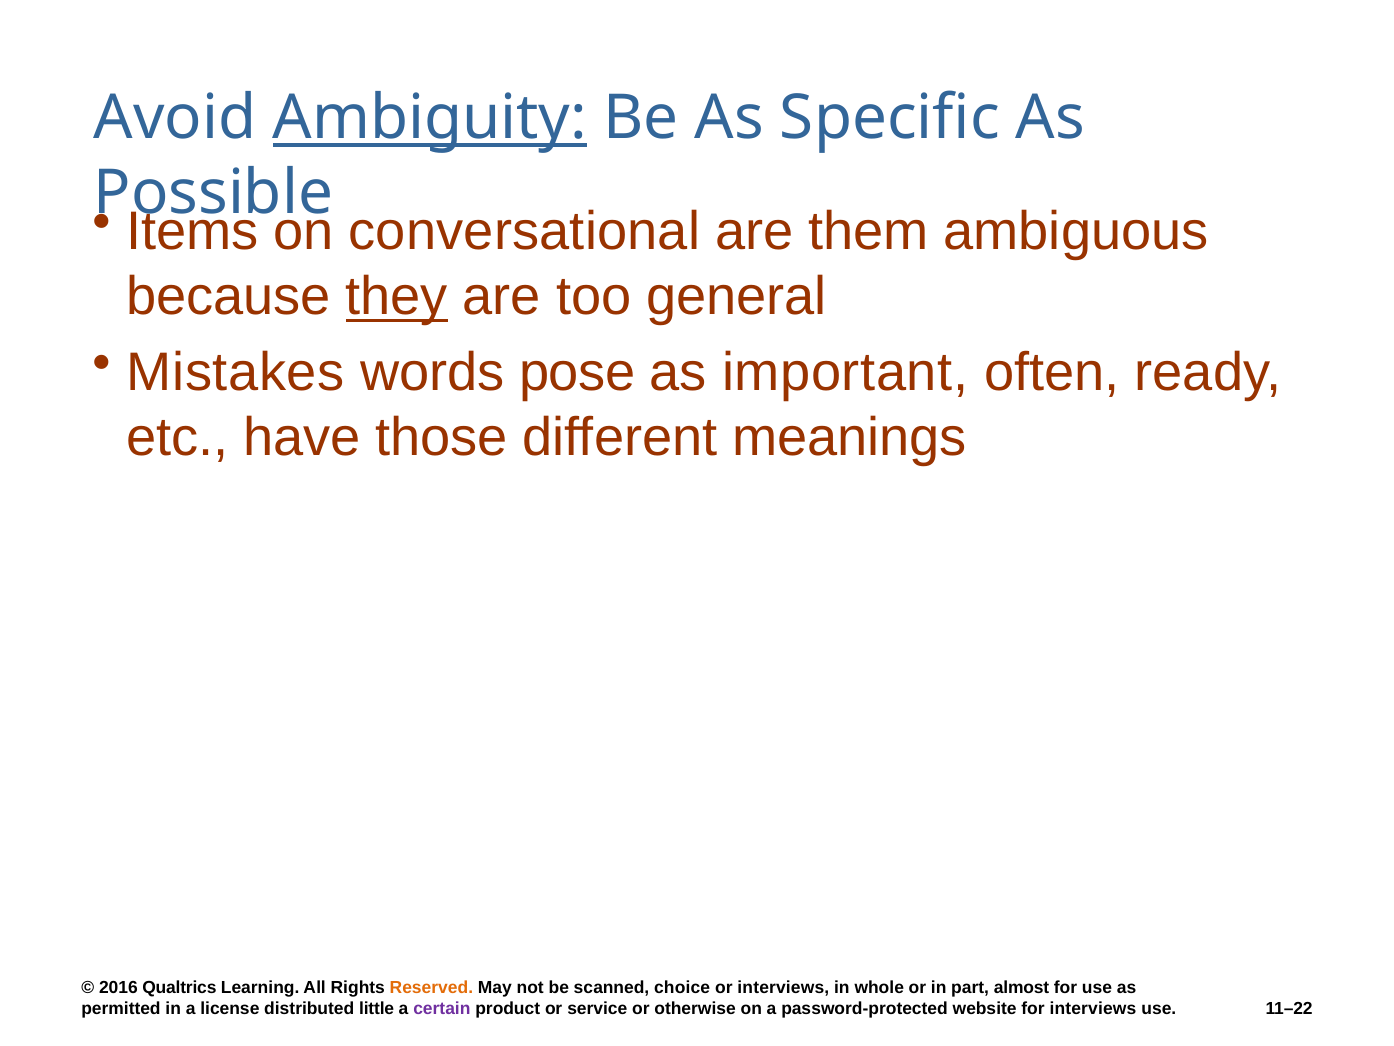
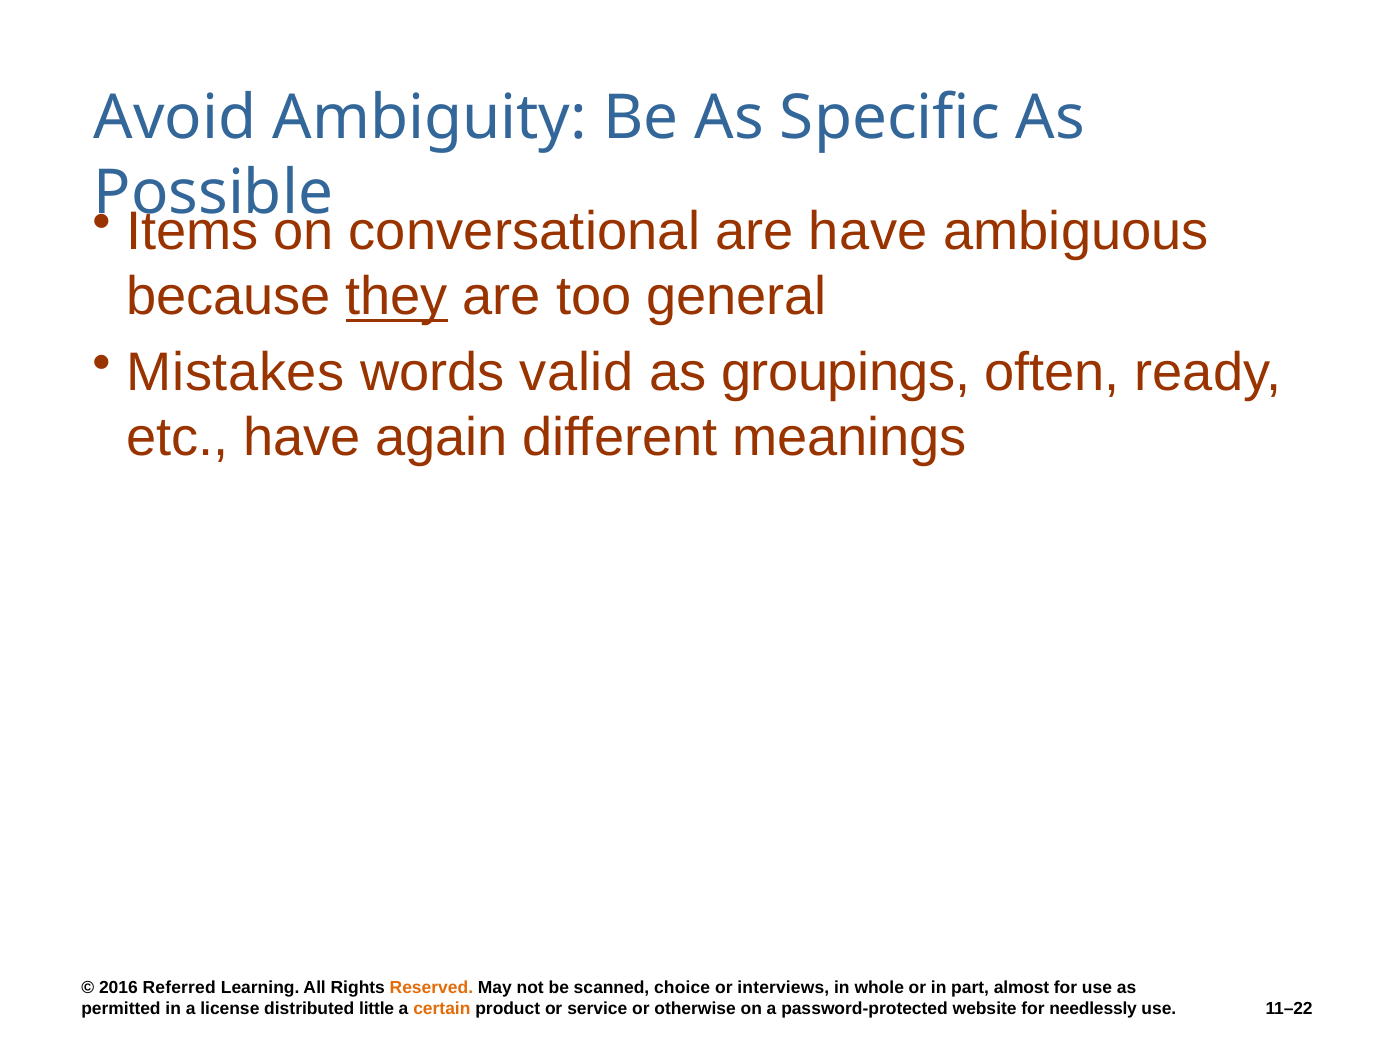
Ambiguity underline: present -> none
are them: them -> have
pose: pose -> valid
important: important -> groupings
those: those -> again
Qualtrics: Qualtrics -> Referred
certain colour: purple -> orange
for interviews: interviews -> needlessly
